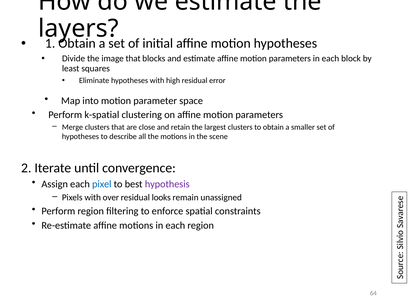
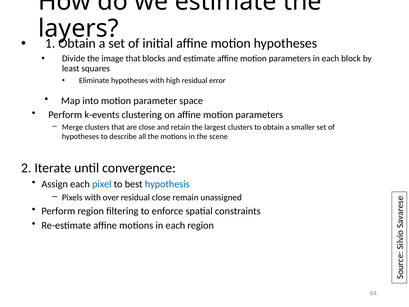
k-spatial: k-spatial -> k-events
hypothesis colour: purple -> blue
residual looks: looks -> close
